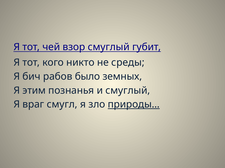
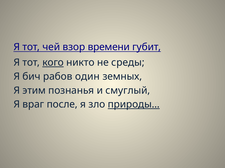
взор смуглый: смуглый -> времени
кого underline: none -> present
было: было -> один
смугл: смугл -> после
